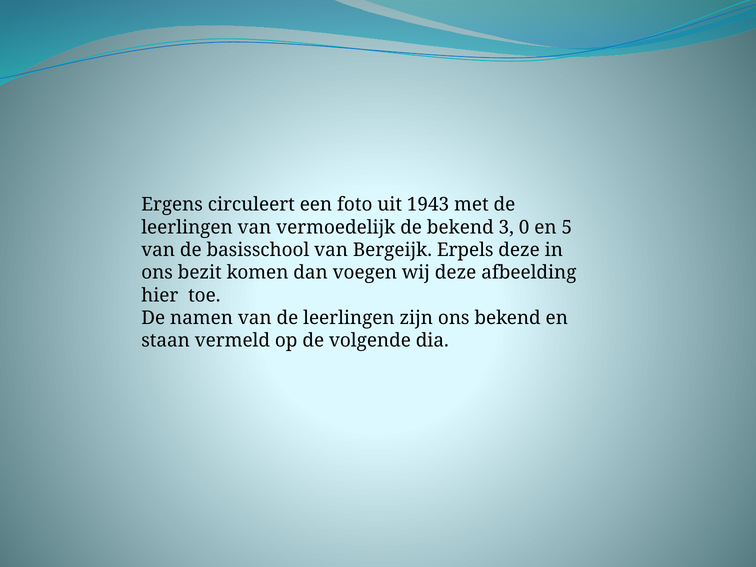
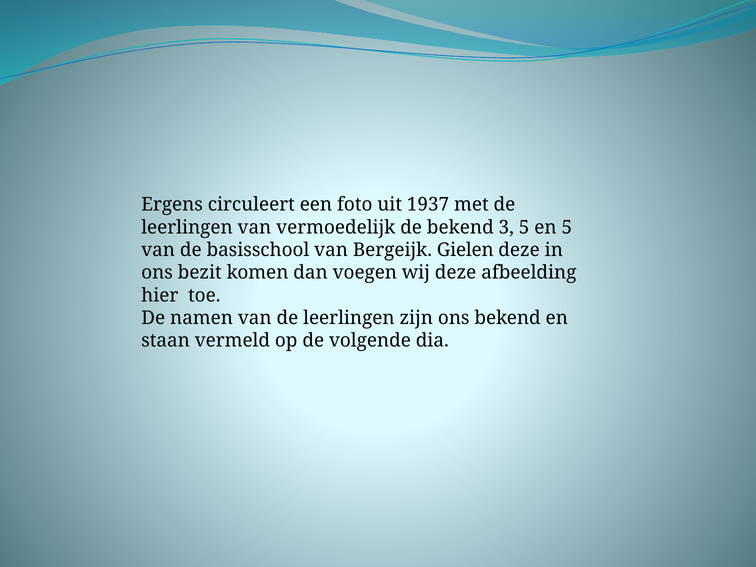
1943: 1943 -> 1937
3 0: 0 -> 5
Erpels: Erpels -> Gielen
